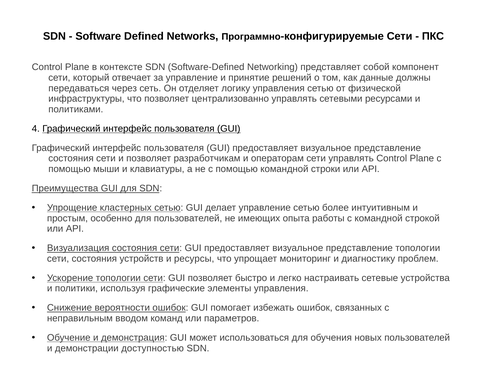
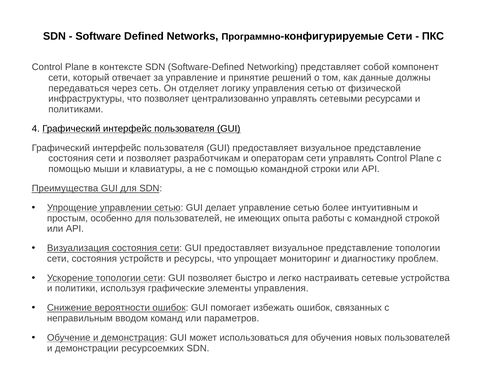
кластерных: кластерных -> управлении
доступностью: доступностью -> ресурсоемких
